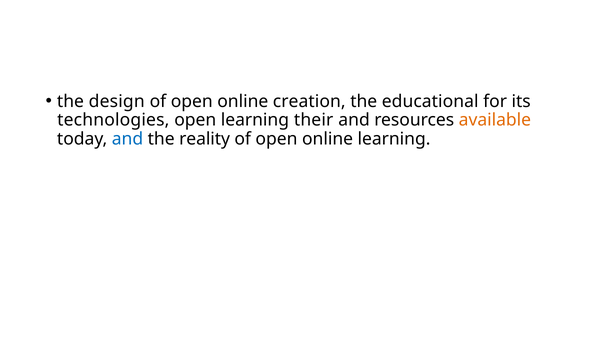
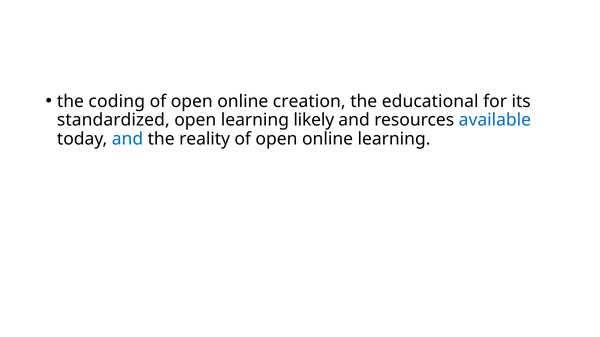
design: design -> coding
technologies: technologies -> standardized
their: their -> likely
available colour: orange -> blue
